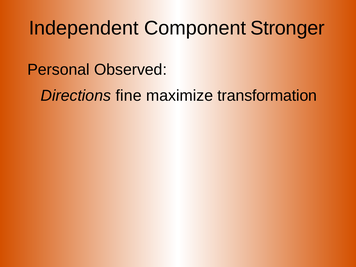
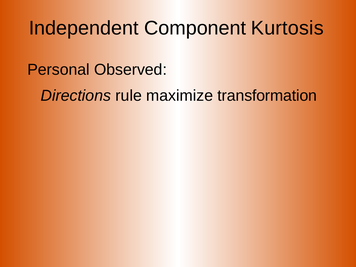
Stronger: Stronger -> Kurtosis
fine: fine -> rule
